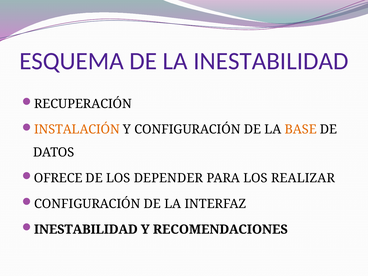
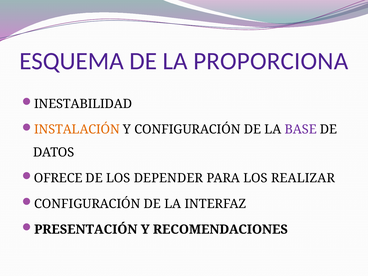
LA INESTABILIDAD: INESTABILIDAD -> PROPORCIONA
RECUPERACIÓN: RECUPERACIÓN -> INESTABILIDAD
BASE colour: orange -> purple
INESTABILIDAD at (86, 229): INESTABILIDAD -> PRESENTACIÓN
